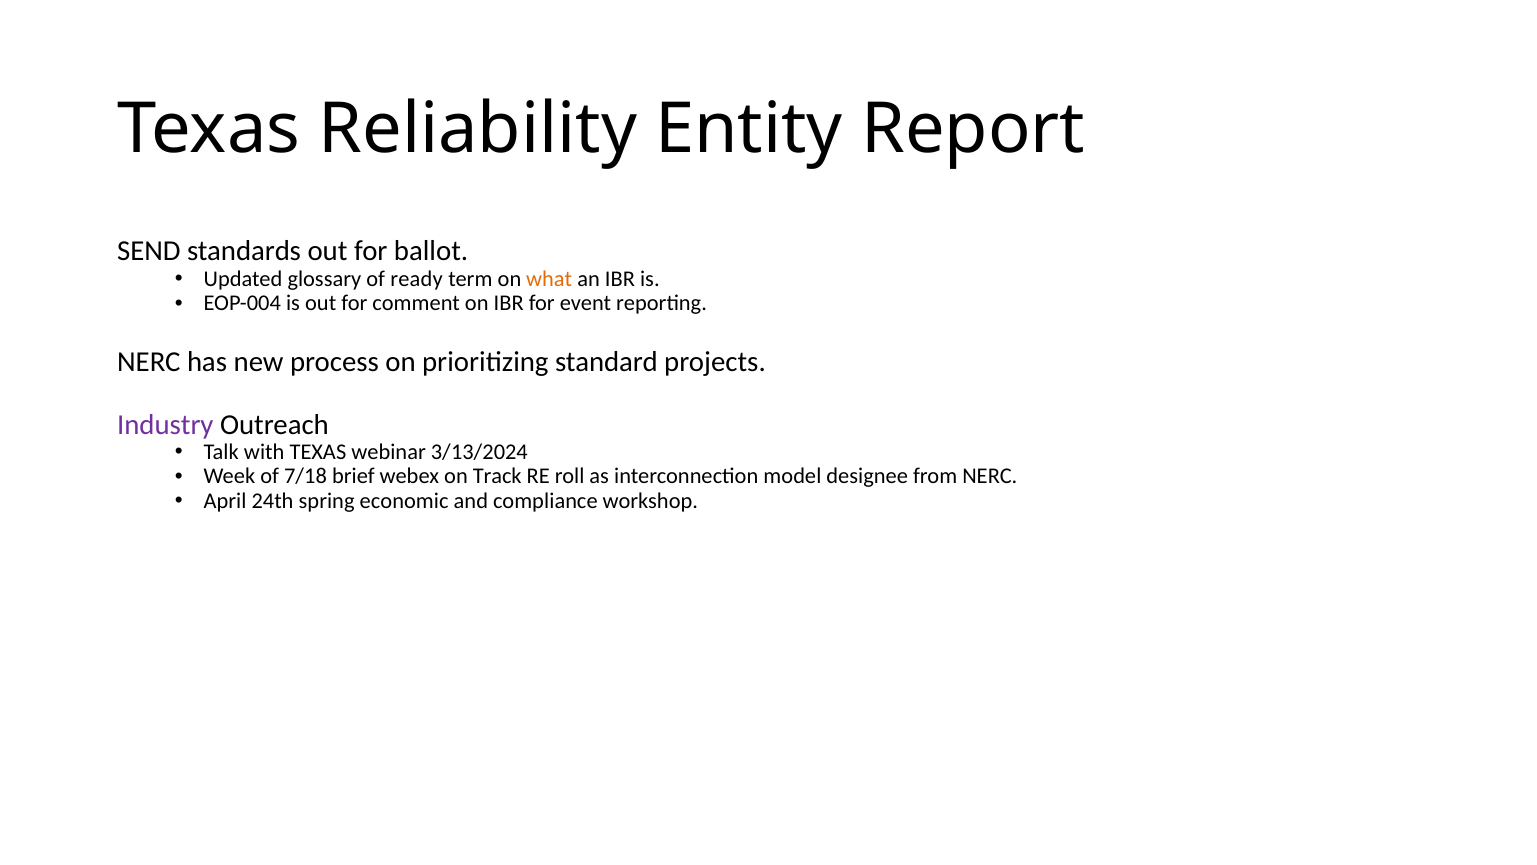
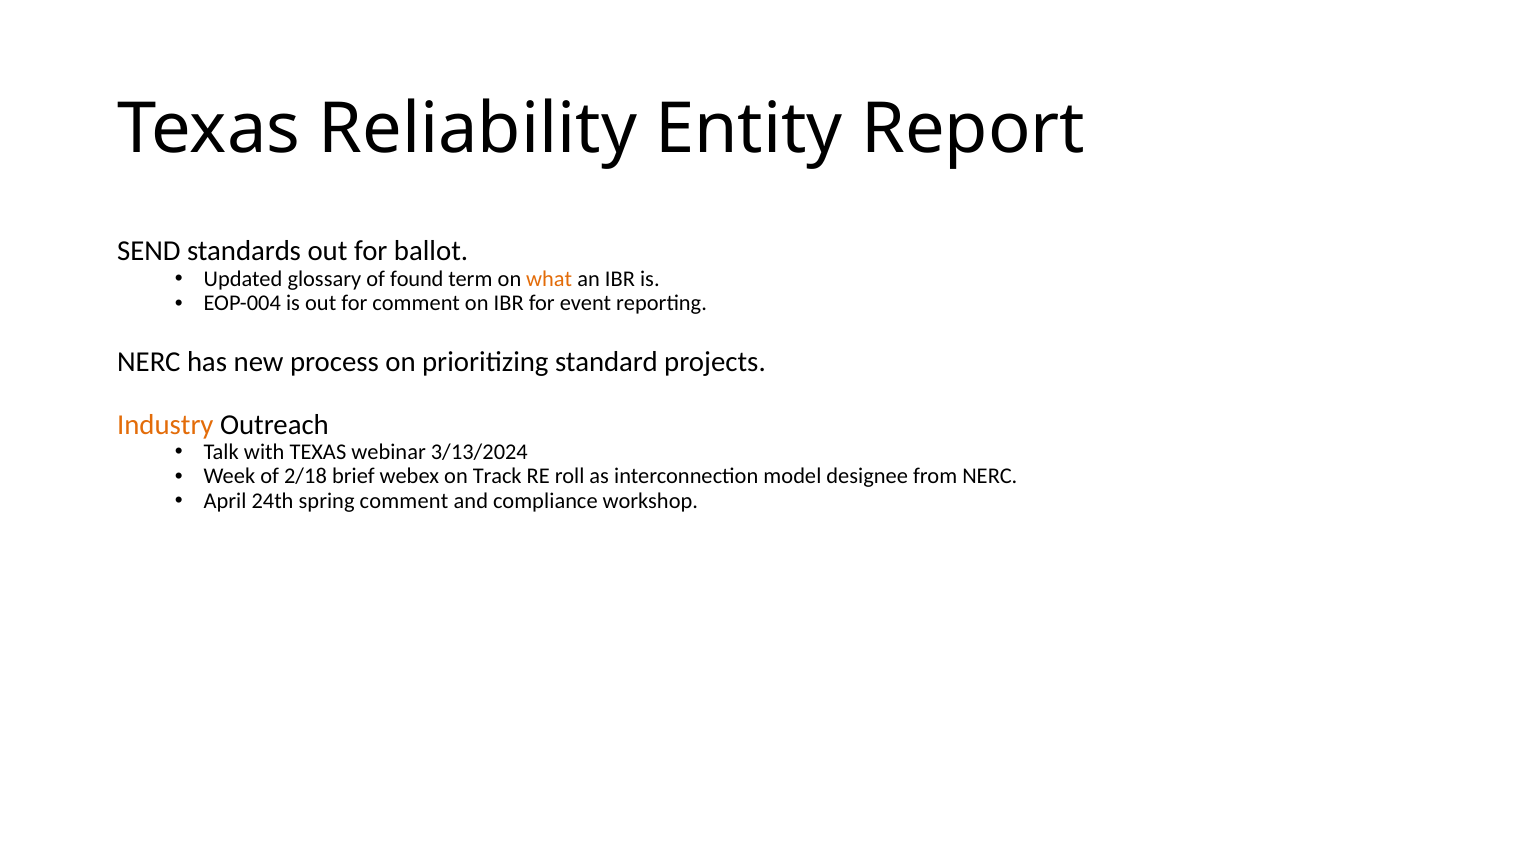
ready: ready -> found
Industry colour: purple -> orange
7/18: 7/18 -> 2/18
spring economic: economic -> comment
